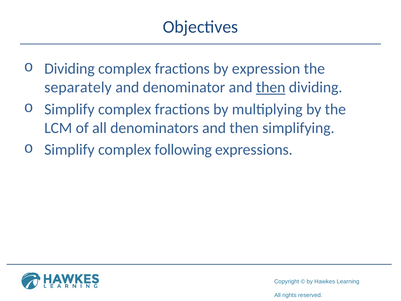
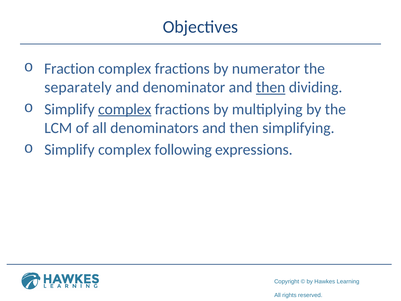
Dividing at (69, 69): Dividing -> Fraction
expression: expression -> numerator
complex at (125, 109) underline: none -> present
